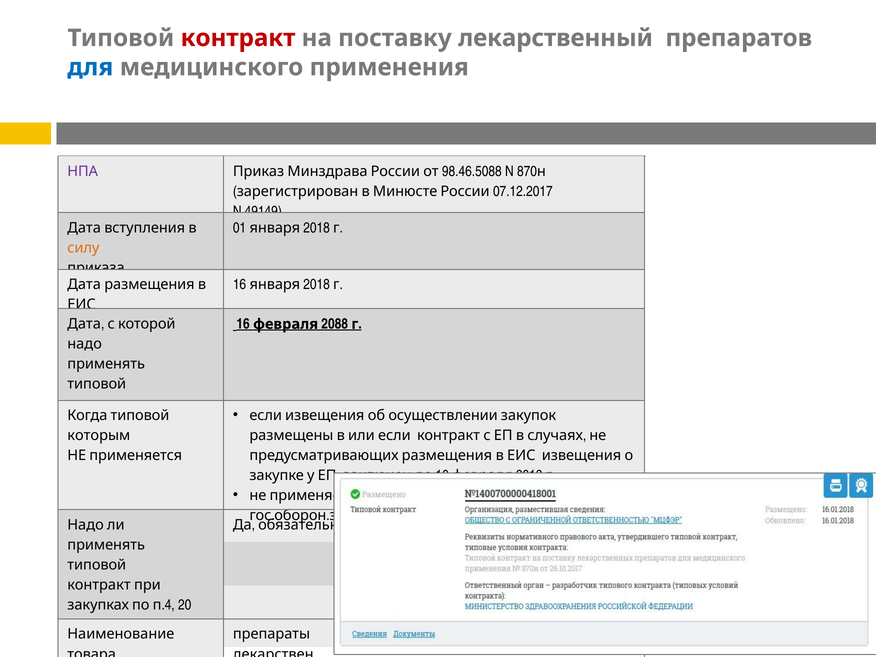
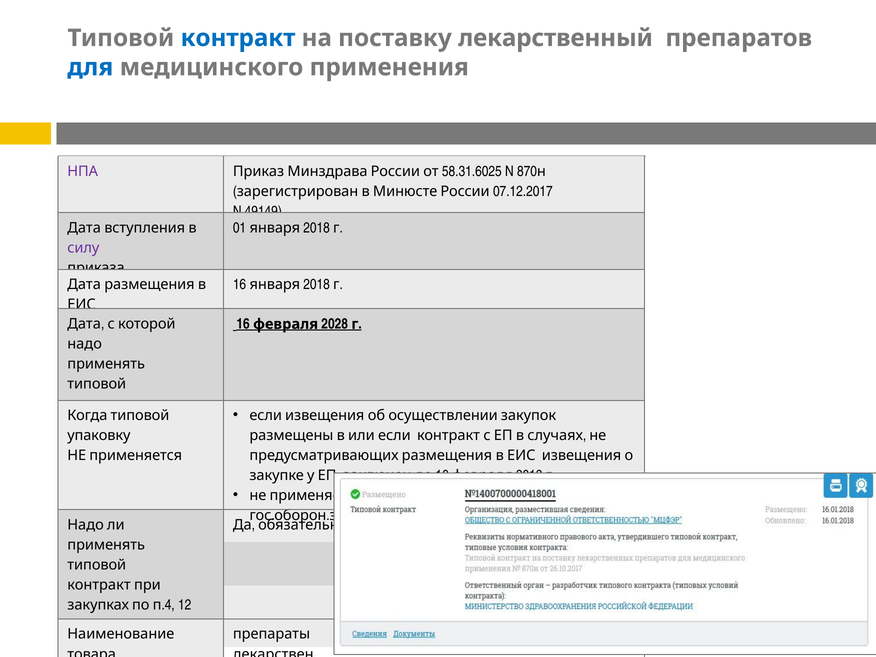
контракт at (238, 38) colour: red -> blue
98.46.5088: 98.46.5088 -> 58.31.6025
силу colour: orange -> purple
2088: 2088 -> 2028
которым: которым -> упаковку
20: 20 -> 12
